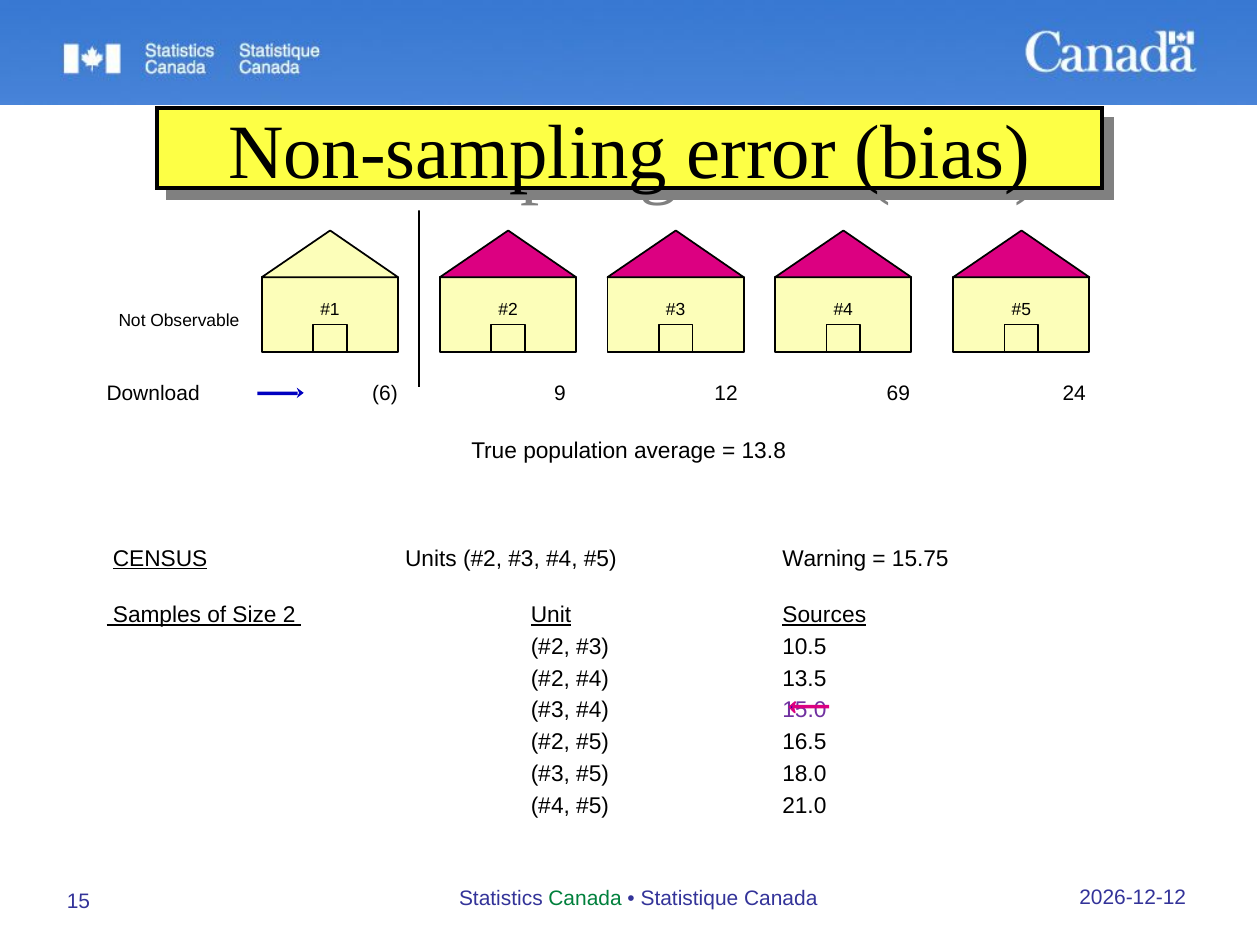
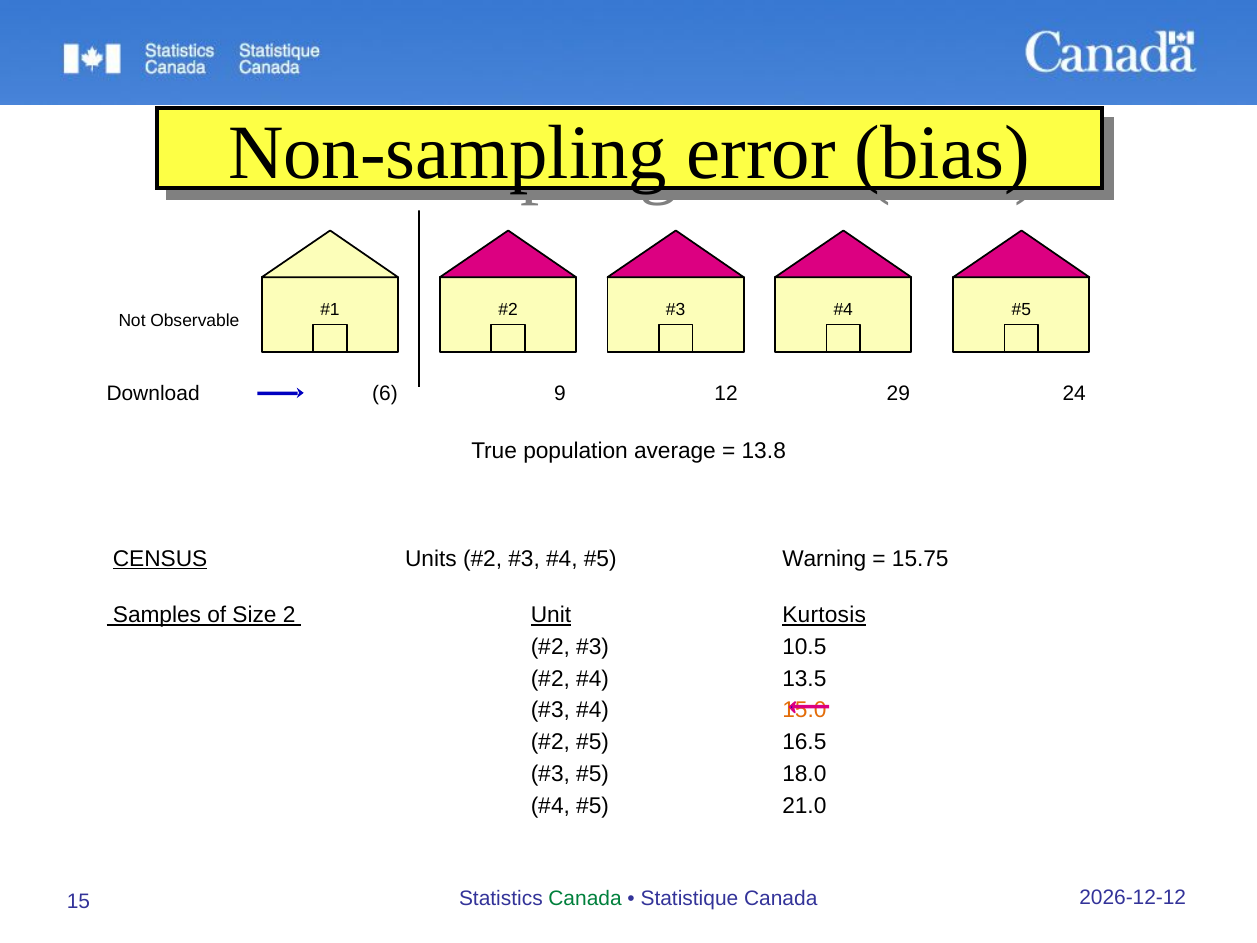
69: 69 -> 29
Sources: Sources -> Kurtosis
15.0 colour: purple -> orange
